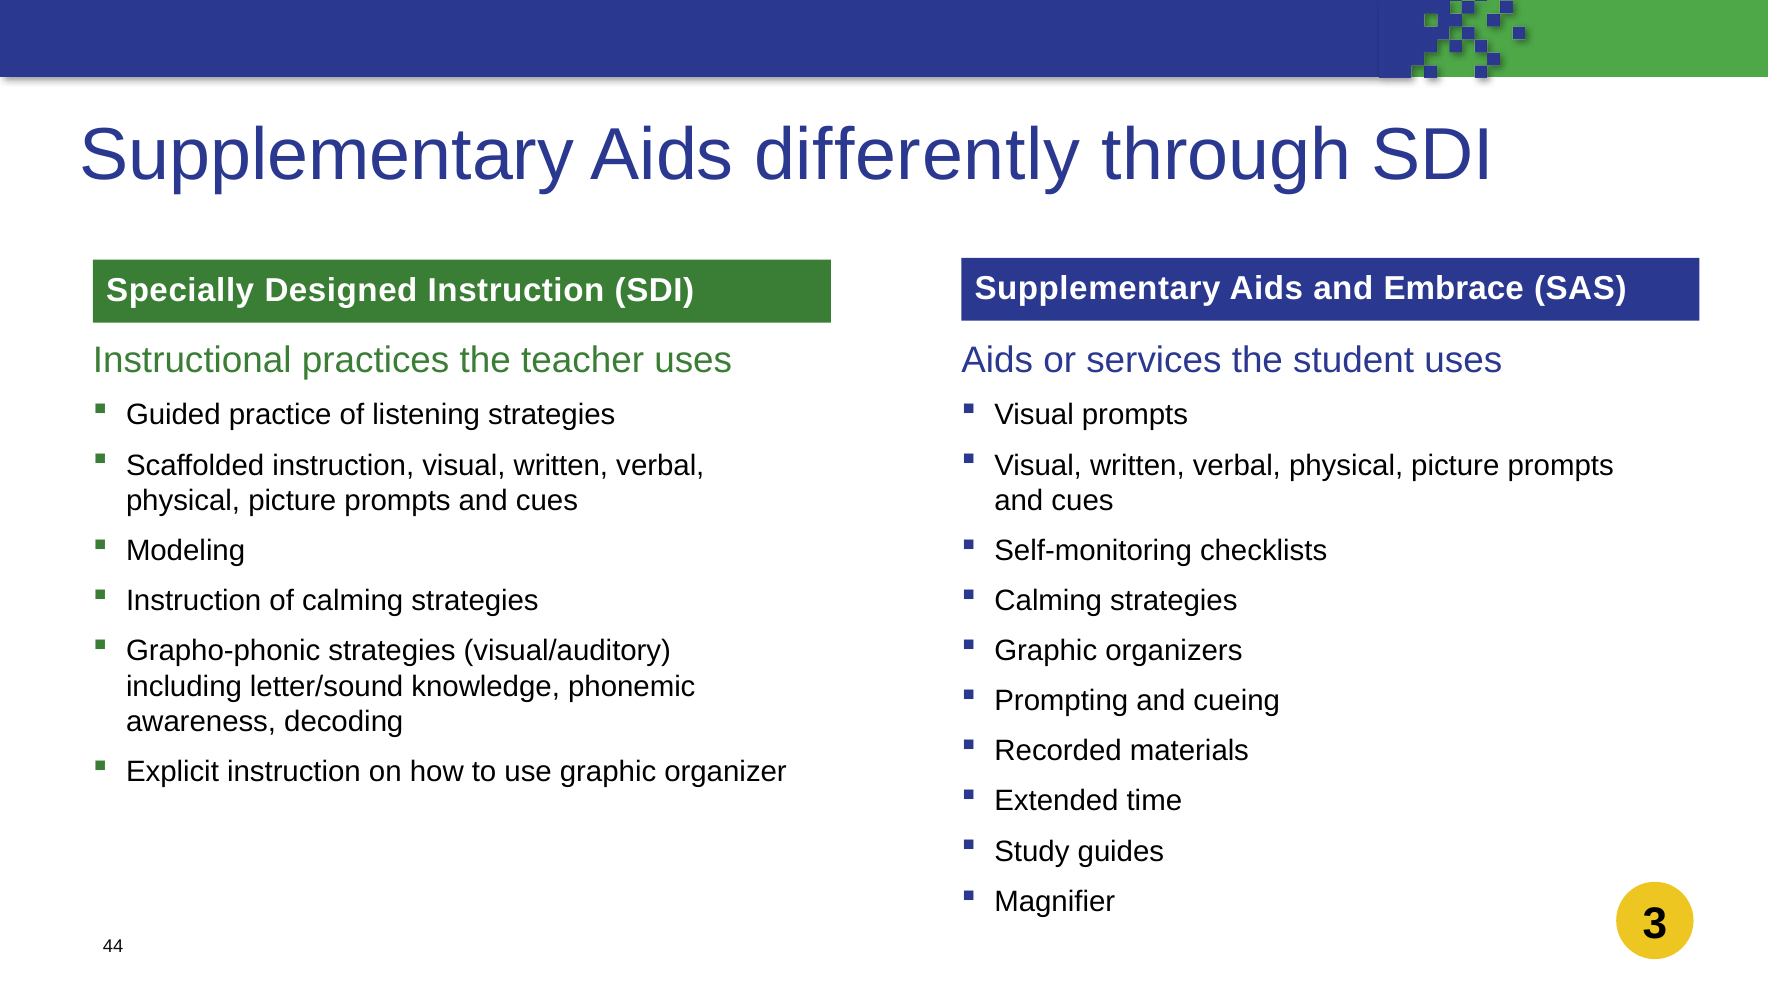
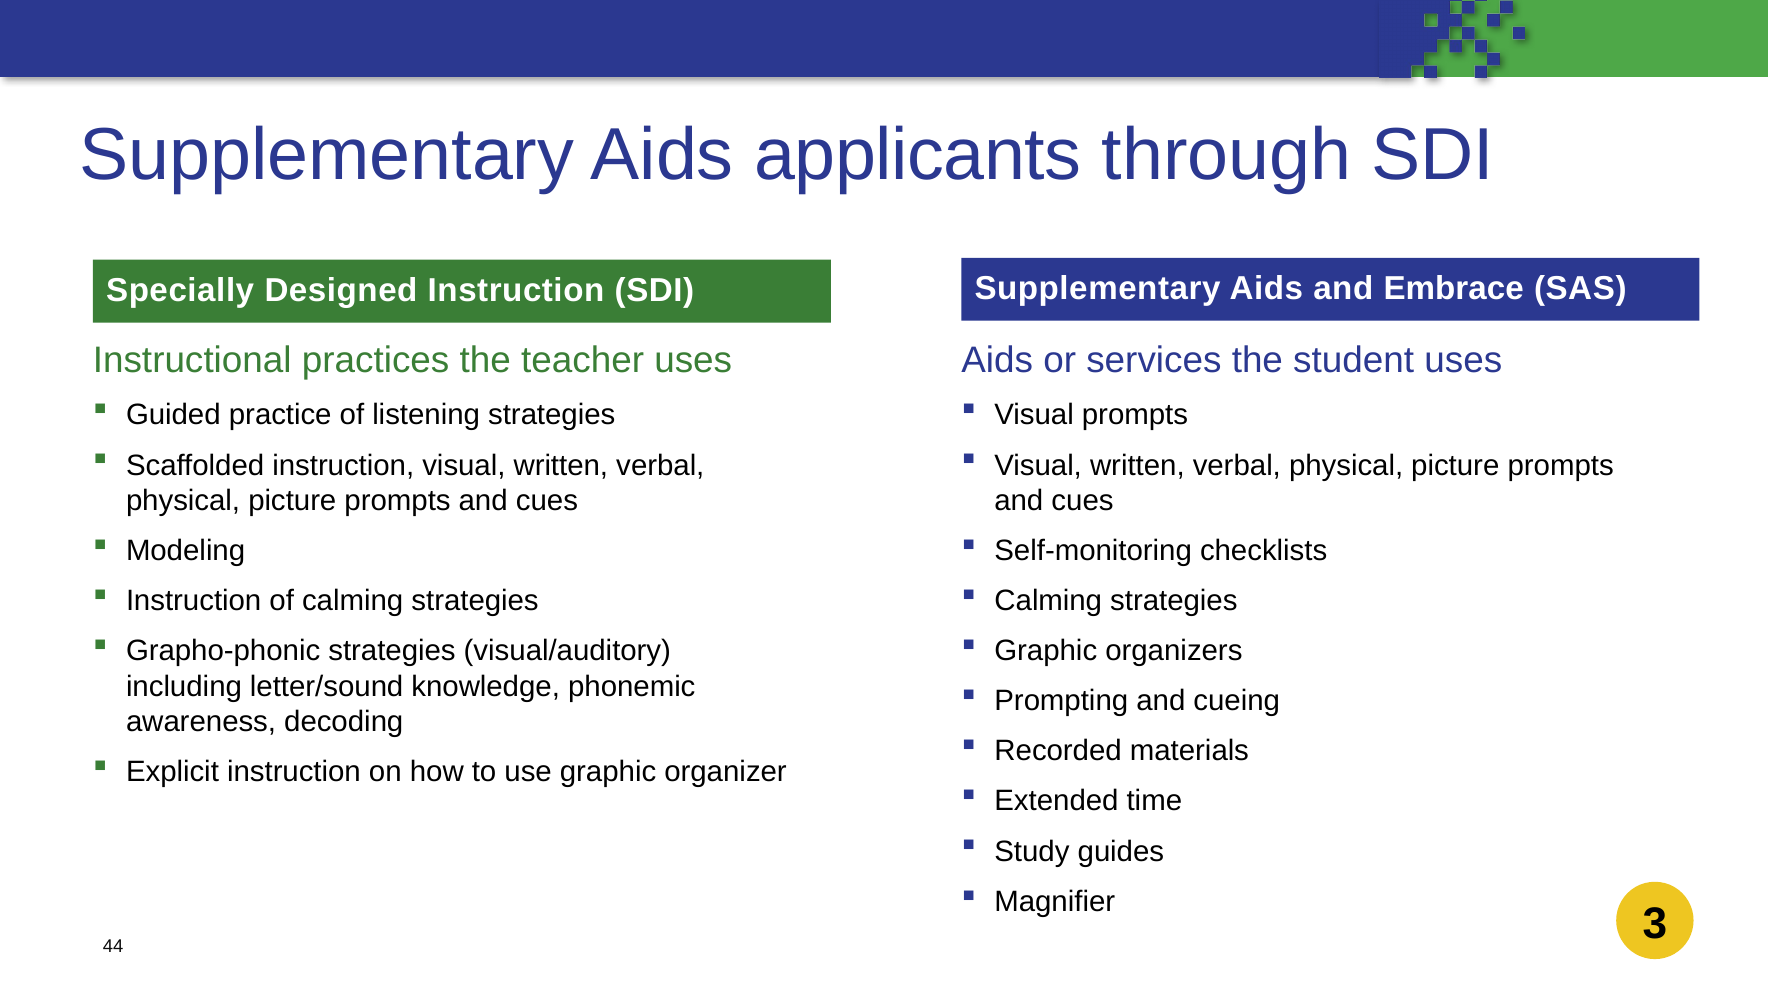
differently: differently -> applicants
